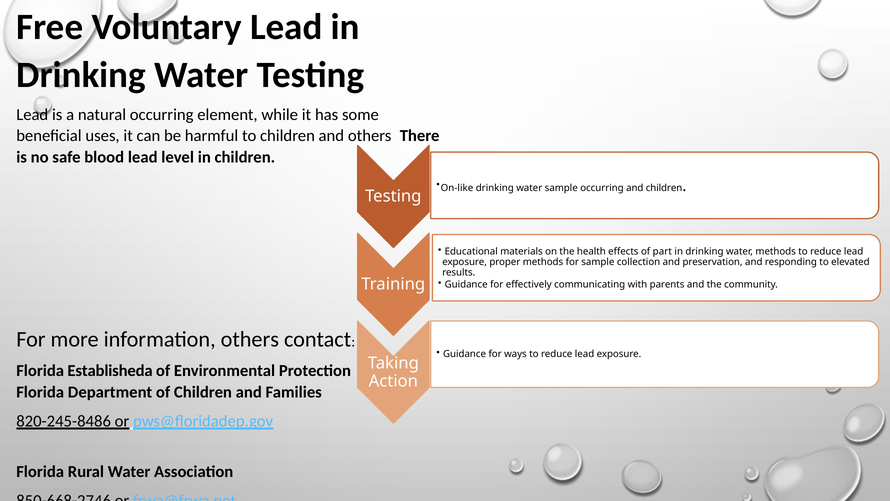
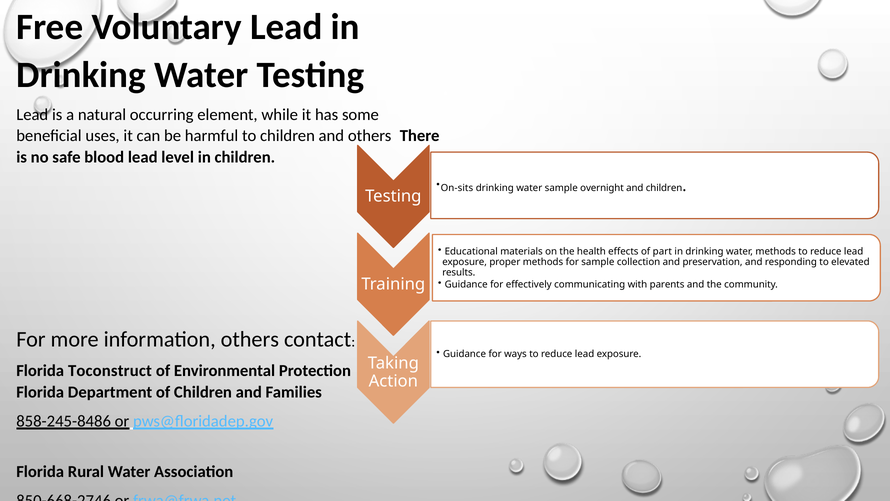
On-like: On-like -> On-sits
sample occurring: occurring -> overnight
Establisheda: Establisheda -> Toconstruct
820-245-8486: 820-245-8486 -> 858-245-8486
